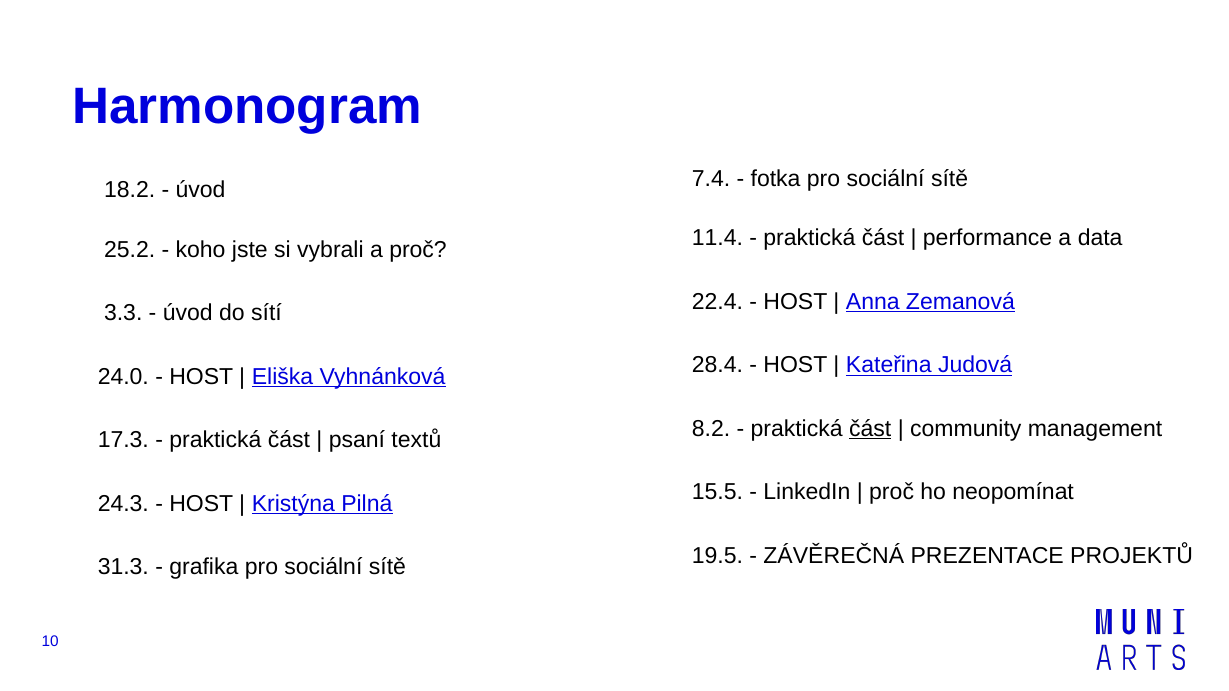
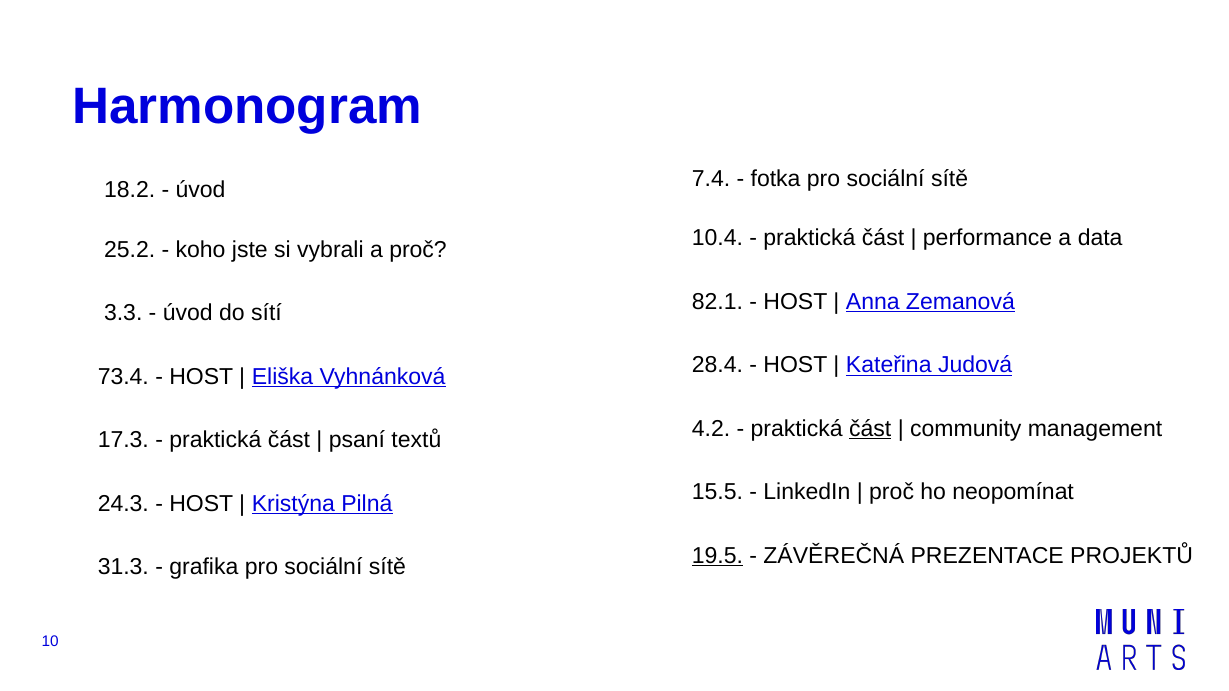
11.4: 11.4 -> 10.4
22.4: 22.4 -> 82.1
24.0: 24.0 -> 73.4
8.2: 8.2 -> 4.2
19.5 underline: none -> present
